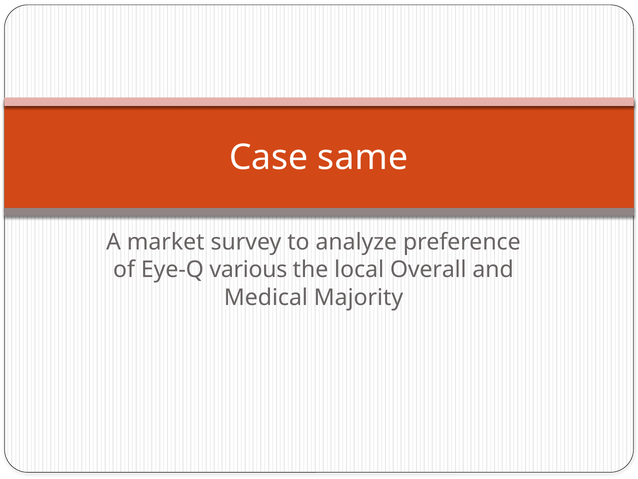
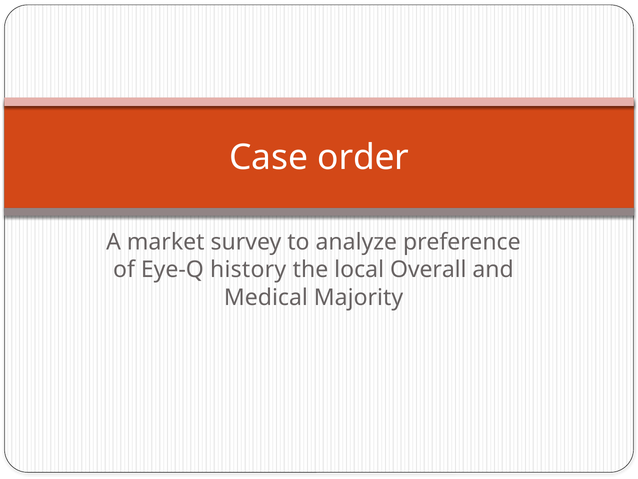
same: same -> order
various: various -> history
